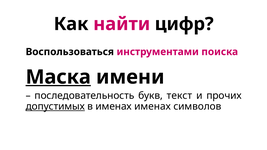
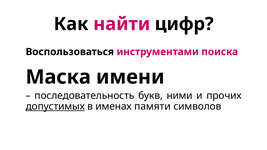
Маска underline: present -> none
текст: текст -> ними
именах именах: именах -> памяти
